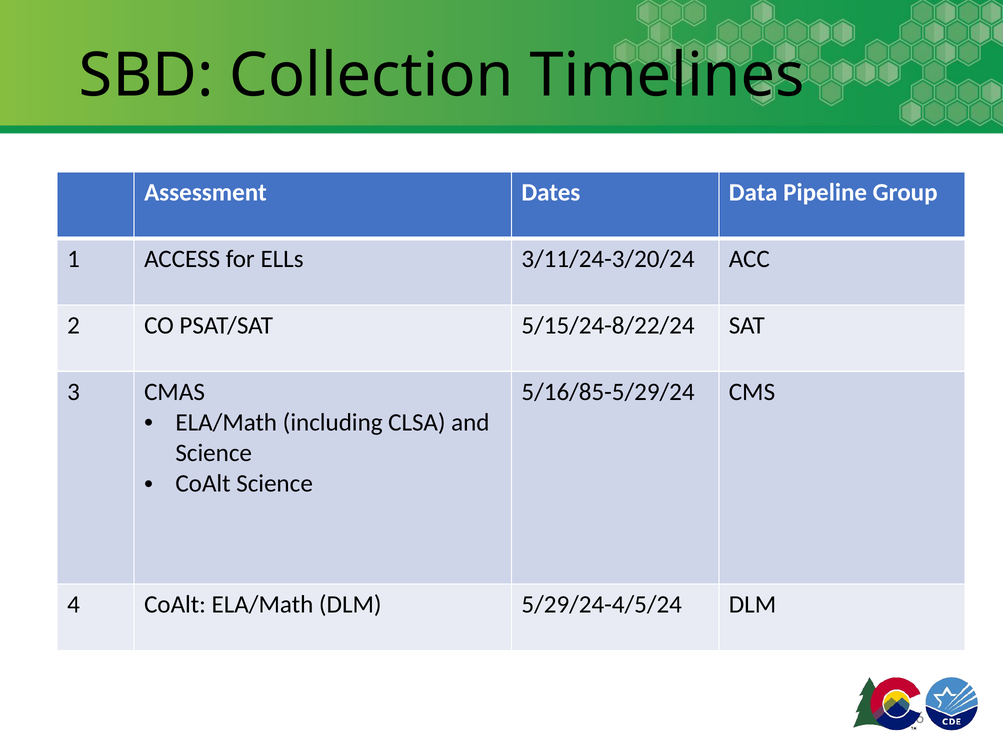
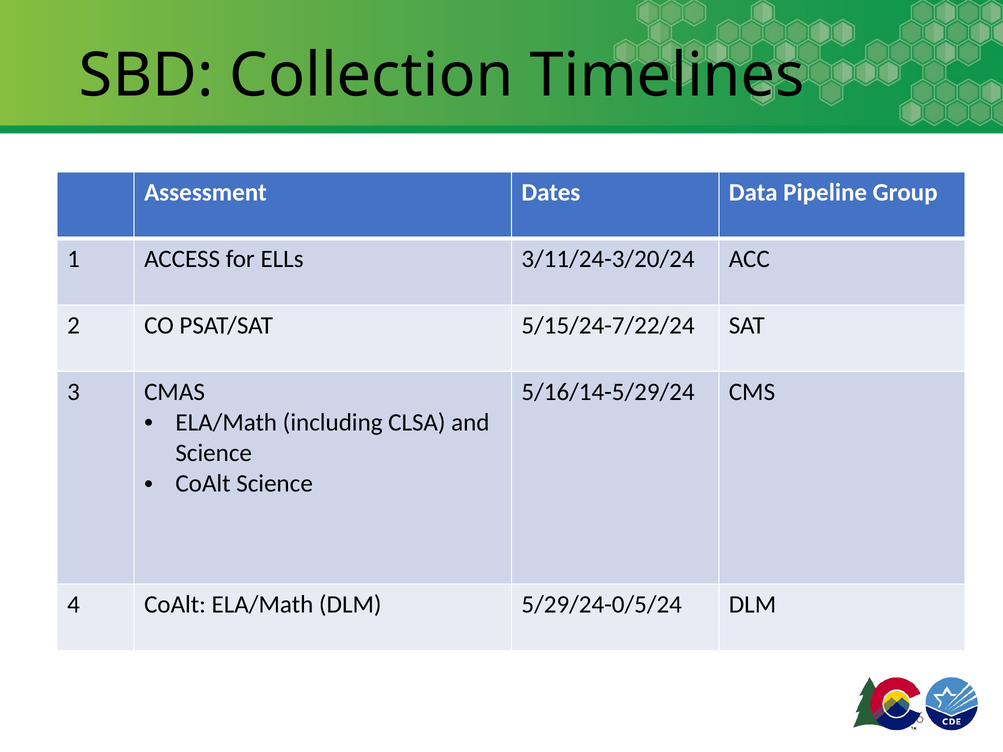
5/15/24-8/22/24: 5/15/24-8/22/24 -> 5/15/24-7/22/24
5/16/85-5/29/24: 5/16/85-5/29/24 -> 5/16/14-5/29/24
5/29/24-4/5/24: 5/29/24-4/5/24 -> 5/29/24-0/5/24
